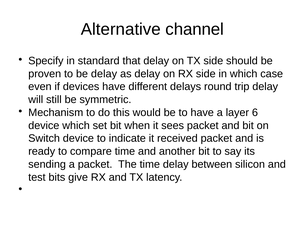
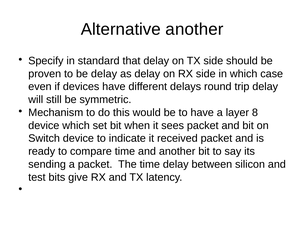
Alternative channel: channel -> another
6: 6 -> 8
